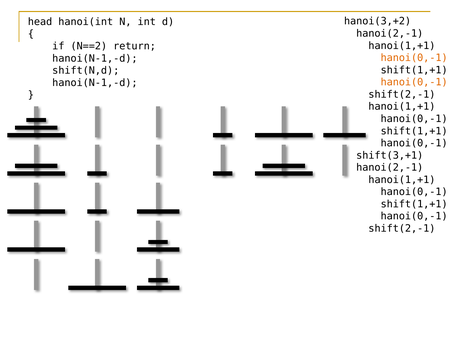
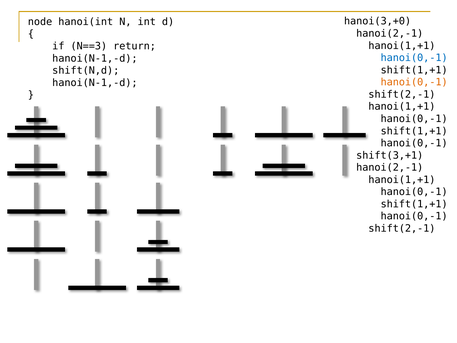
hanoi(3,+2: hanoi(3,+2 -> hanoi(3,+0
head: head -> node
N==2: N==2 -> N==3
hanoi(0,-1 at (414, 58) colour: orange -> blue
